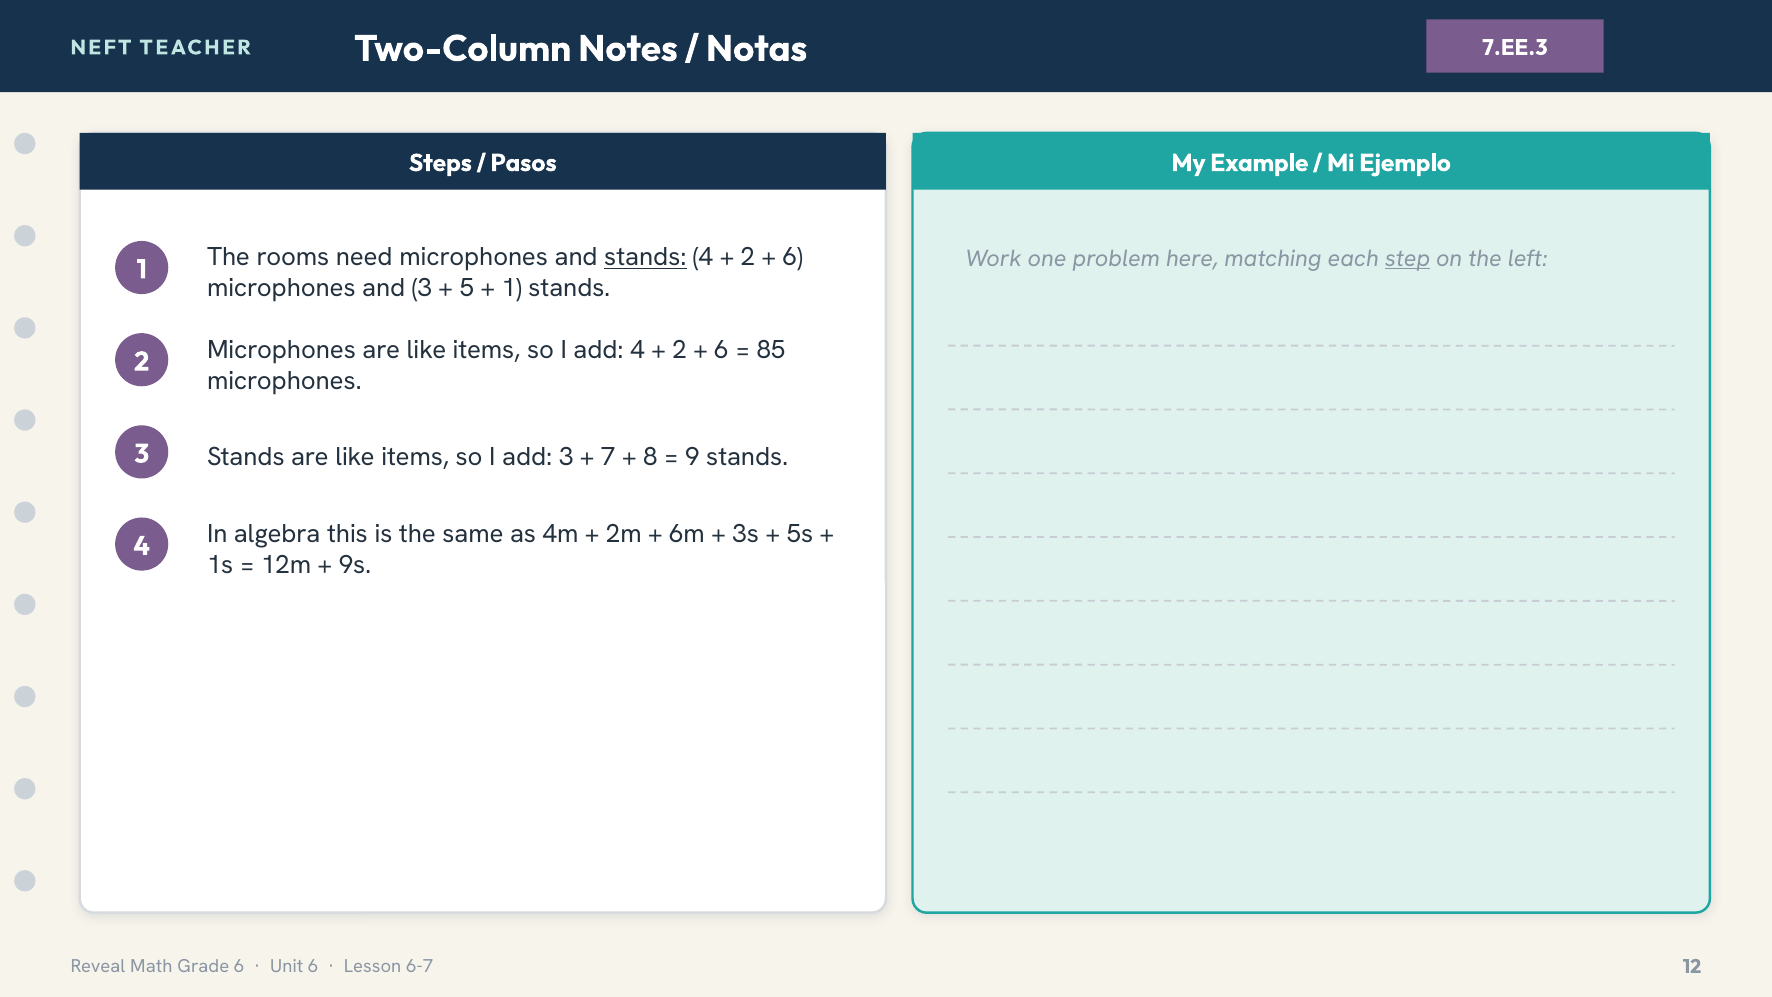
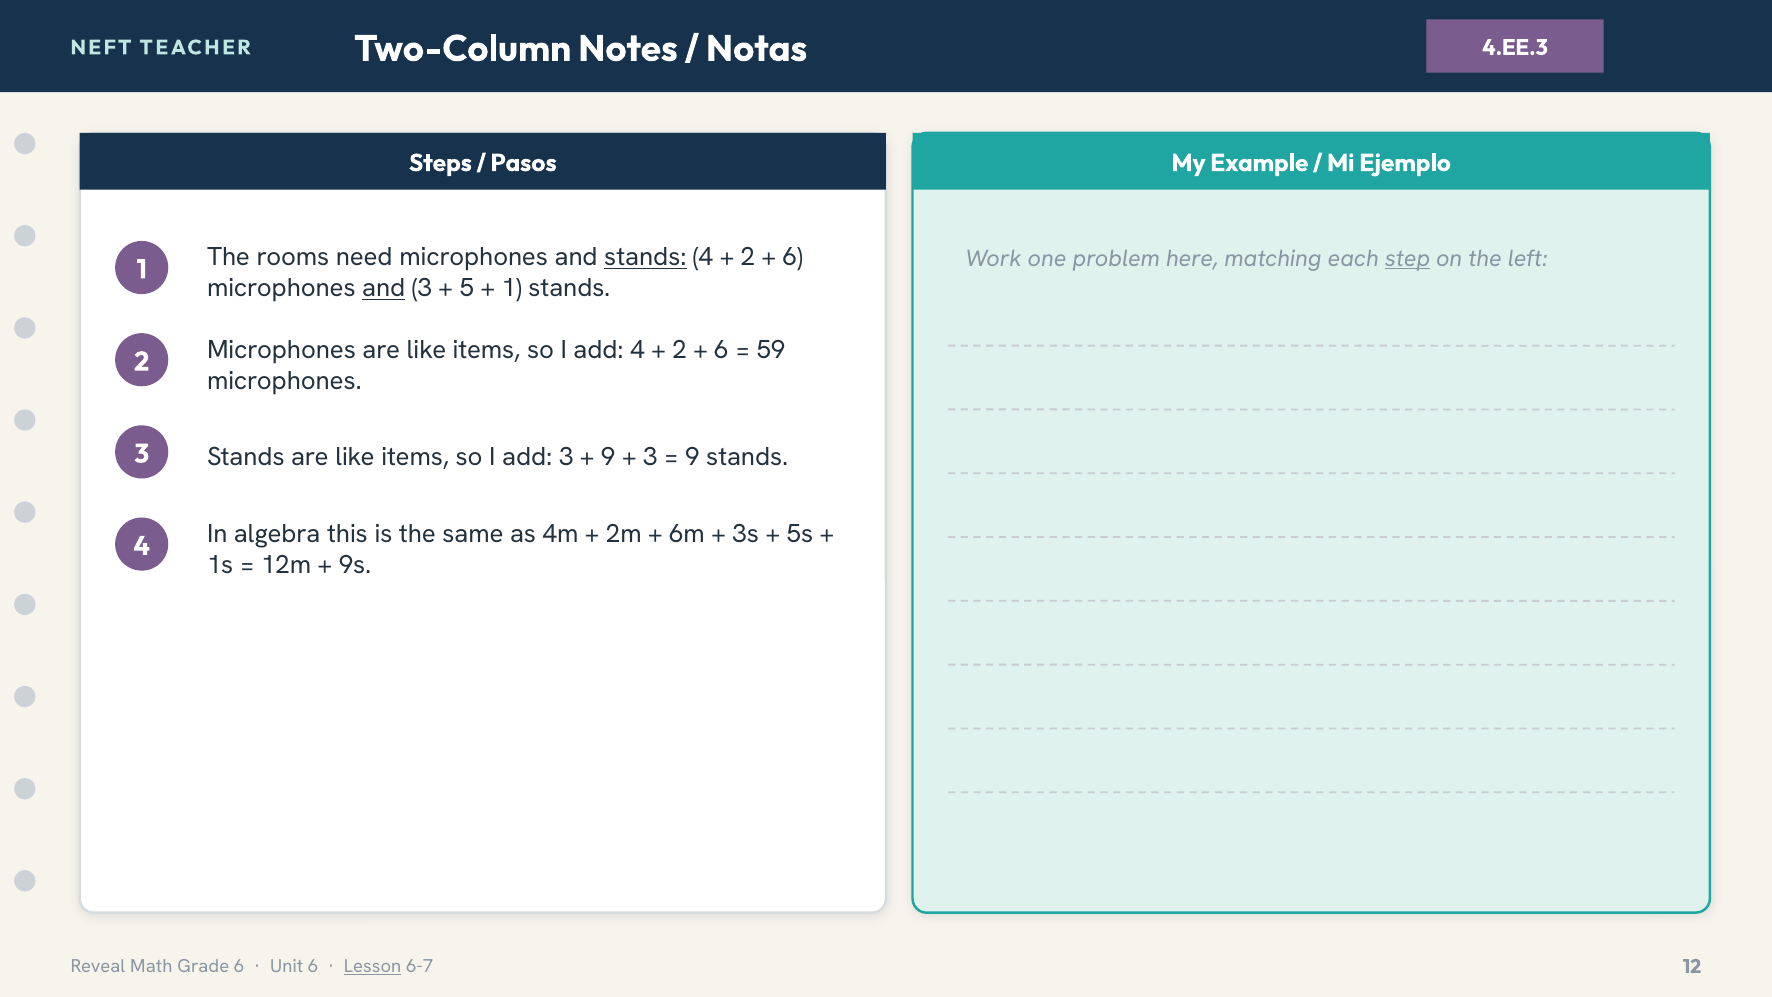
7.EE.3: 7.EE.3 -> 4.EE.3
and at (384, 288) underline: none -> present
85: 85 -> 59
7 at (608, 457): 7 -> 9
8 at (650, 457): 8 -> 3
Lesson underline: none -> present
